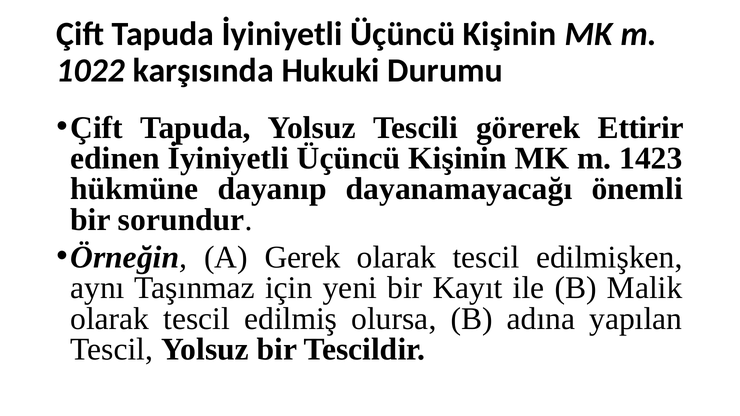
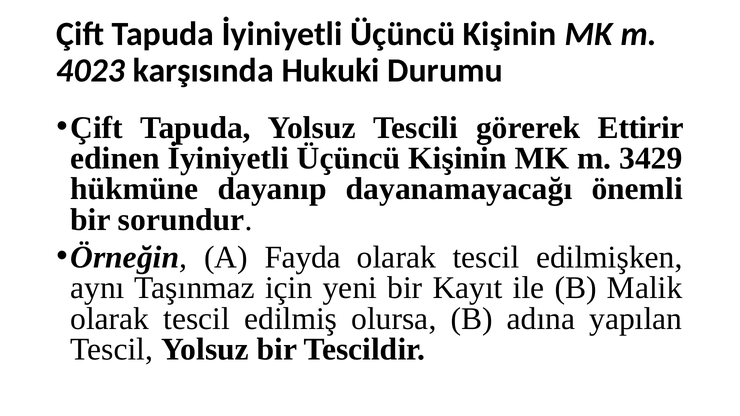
1022: 1022 -> 4023
1423: 1423 -> 3429
Gerek: Gerek -> Fayda
